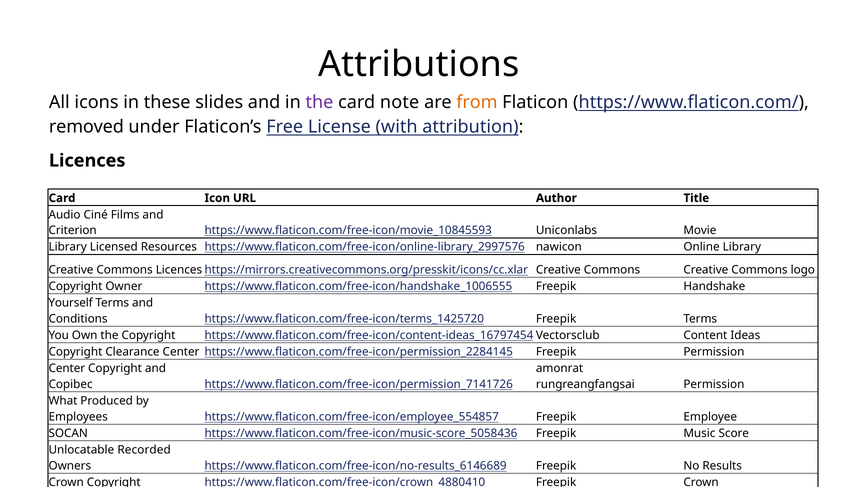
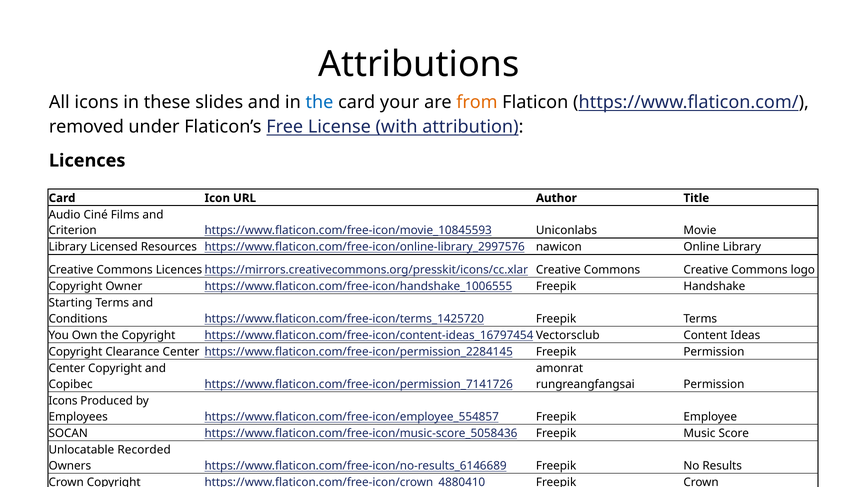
the at (319, 102) colour: purple -> blue
note: note -> your
Yourself: Yourself -> Starting
What at (63, 401): What -> Icons
